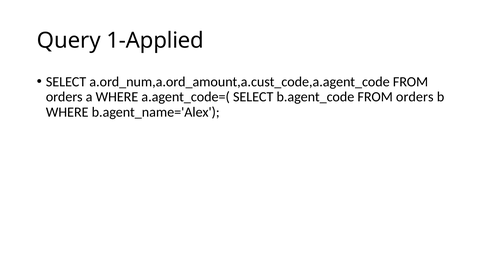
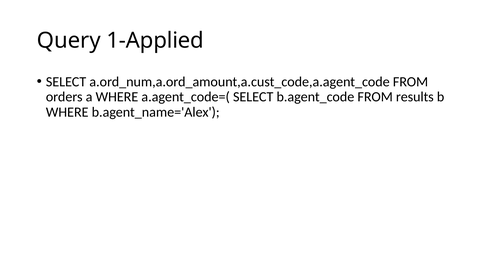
b.agent_code FROM orders: orders -> results
